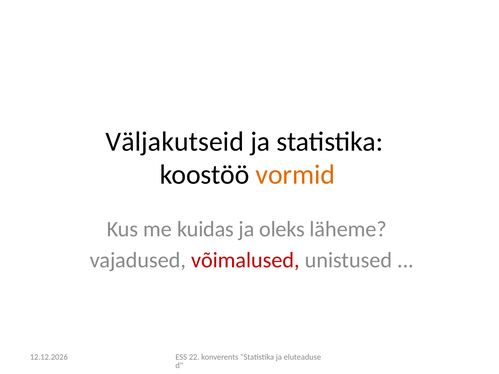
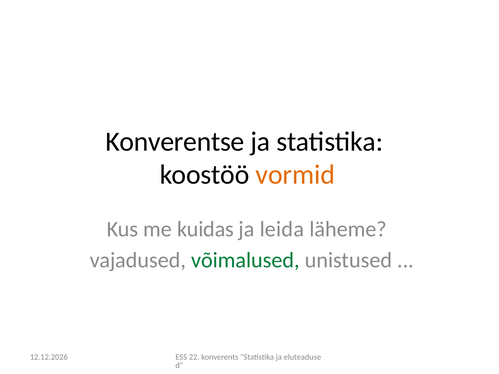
Väljakutseid: Väljakutseid -> Konverentse
oleks: oleks -> leida
võimalused colour: red -> green
